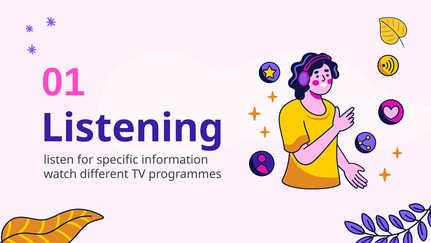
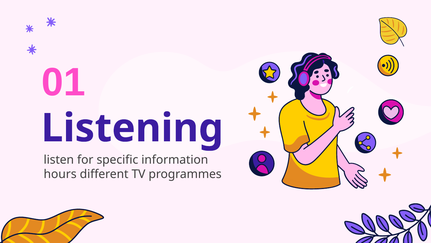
watch: watch -> hours
